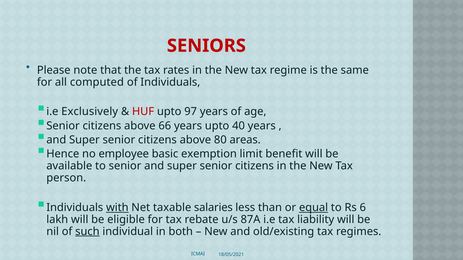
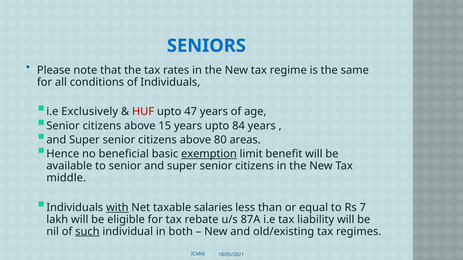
SENIORS colour: red -> blue
computed: computed -> conditions
97: 97 -> 47
66: 66 -> 15
40: 40 -> 84
employee: employee -> beneficial
exemption underline: none -> present
person: person -> middle
equal underline: present -> none
6: 6 -> 7
